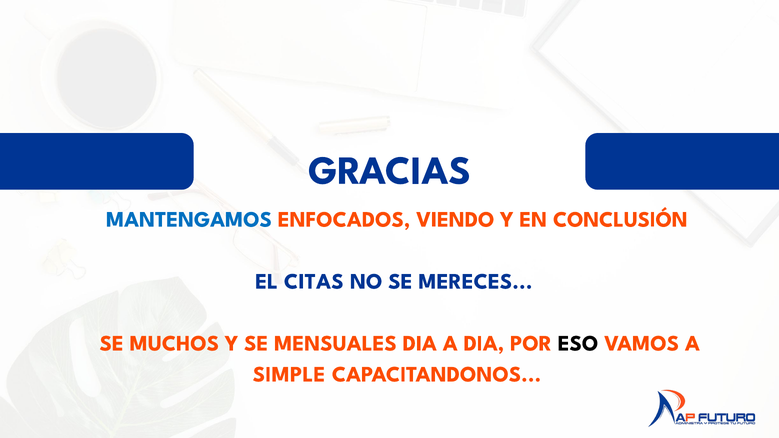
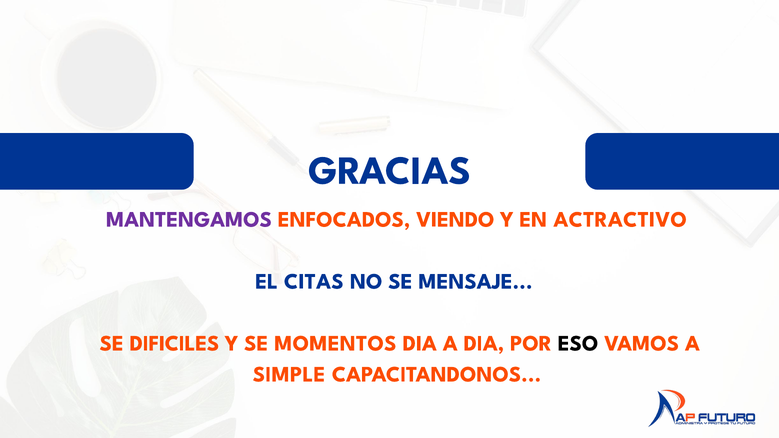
MANTENGAMOS colour: blue -> purple
CONCLUSIÓN: CONCLUSIÓN -> ACTRACTIVO
MERECES: MERECES -> MENSAJE
MUCHOS: MUCHOS -> DIFICILES
MENSUALES: MENSUALES -> MOMENTOS
